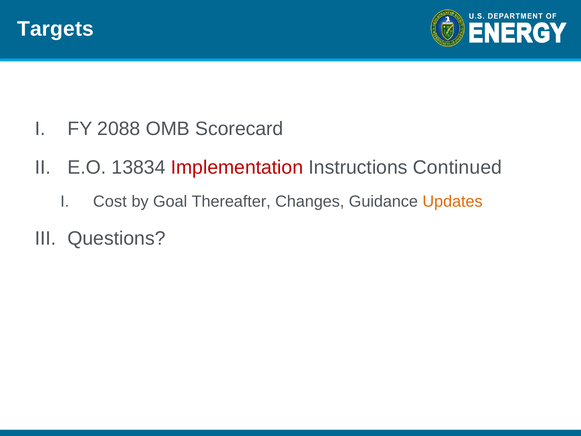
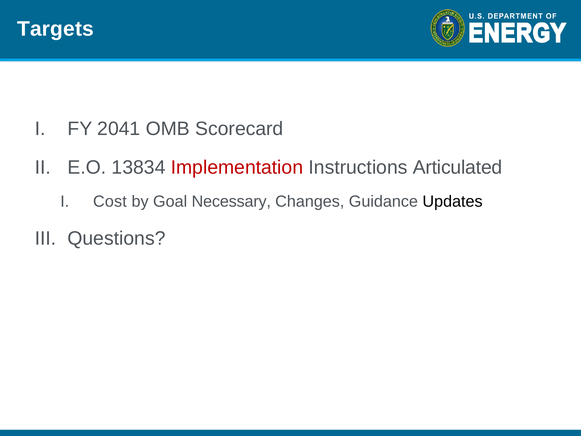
2088: 2088 -> 2041
Continued: Continued -> Articulated
Thereafter: Thereafter -> Necessary
Updates colour: orange -> black
